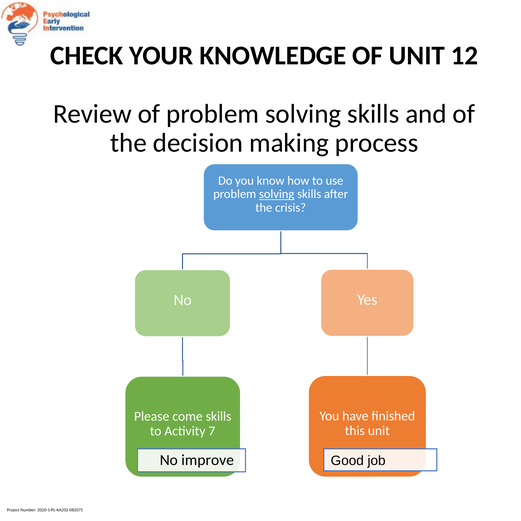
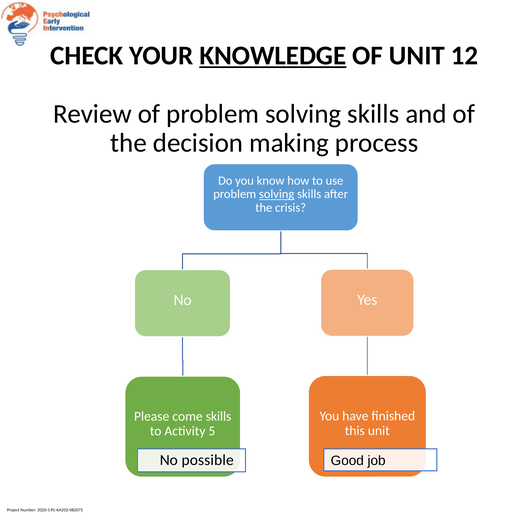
KNOWLEDGE underline: none -> present
7: 7 -> 5
improve: improve -> possible
